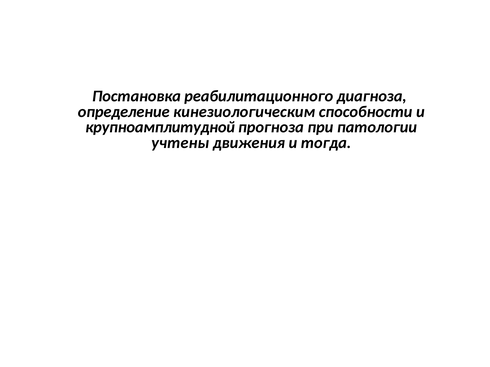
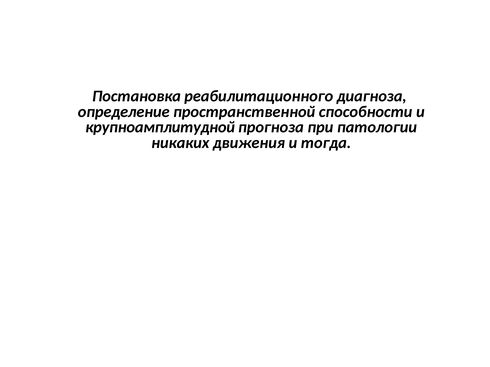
кинезиологическим: кинезиологическим -> пространственной
учтены: учтены -> никаких
